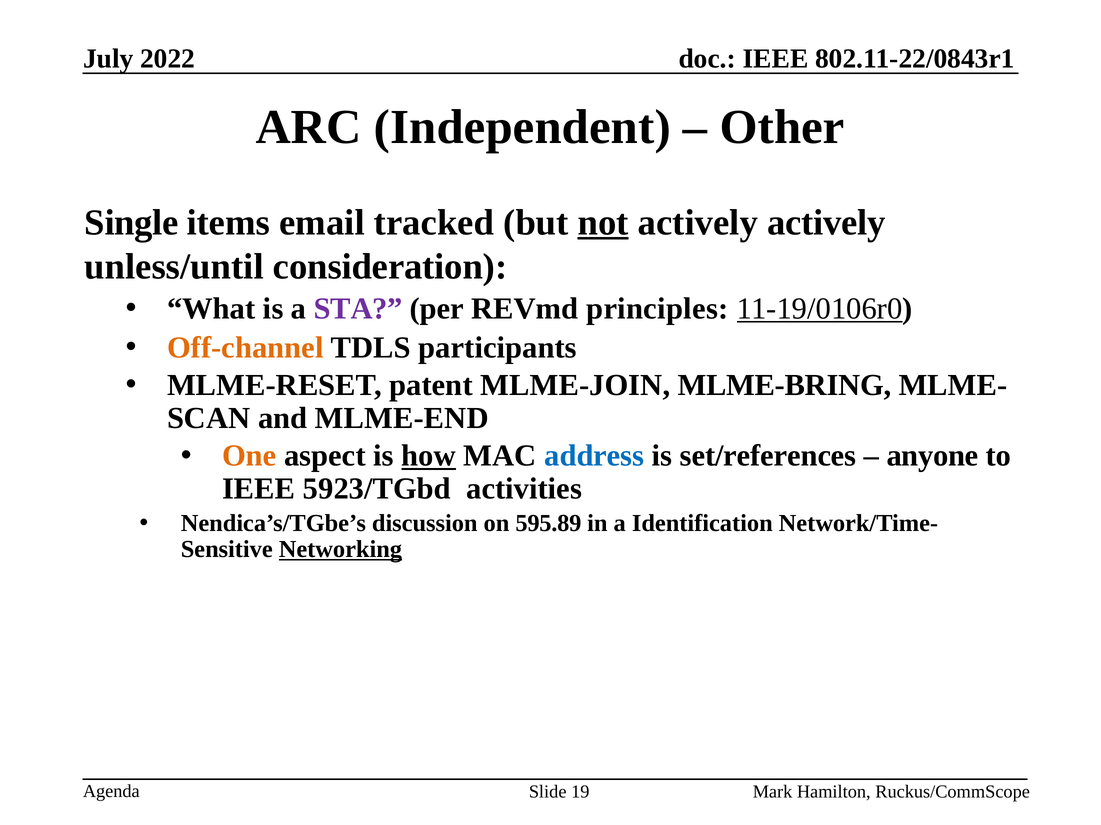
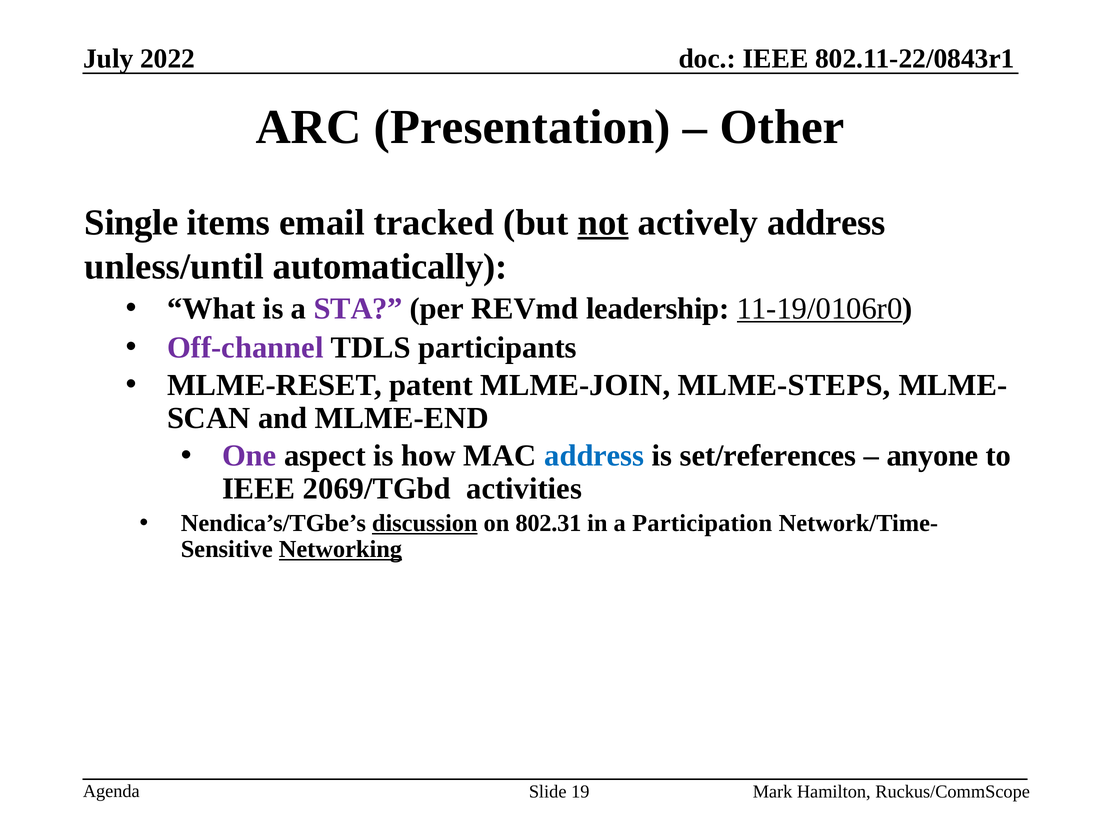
Independent: Independent -> Presentation
actively actively: actively -> address
consideration: consideration -> automatically
principles: principles -> leadership
Off-channel colour: orange -> purple
MLME-BRING: MLME-BRING -> MLME-STEPS
One colour: orange -> purple
how underline: present -> none
5923/TGbd: 5923/TGbd -> 2069/TGbd
discussion underline: none -> present
595.89: 595.89 -> 802.31
Identification: Identification -> Participation
